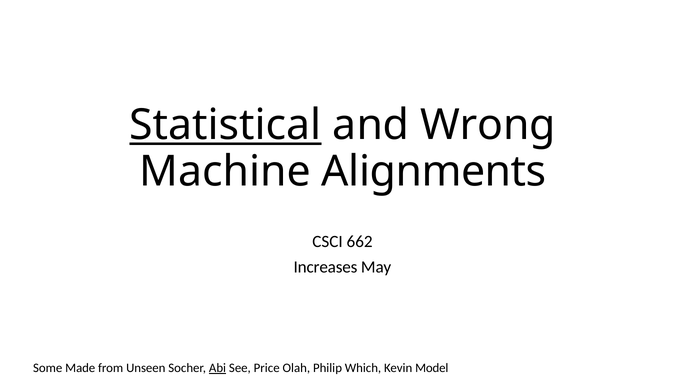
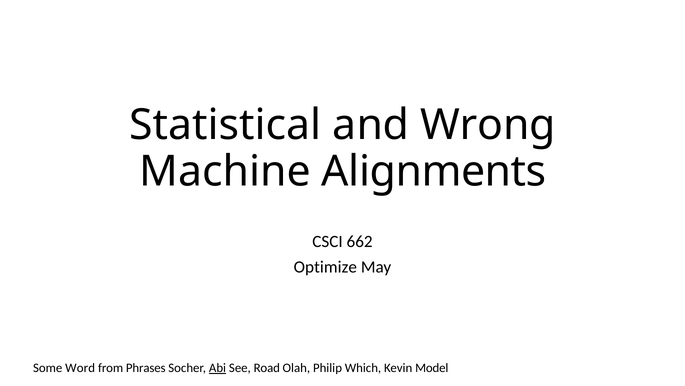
Statistical underline: present -> none
Increases: Increases -> Optimize
Made: Made -> Word
Unseen: Unseen -> Phrases
Price: Price -> Road
